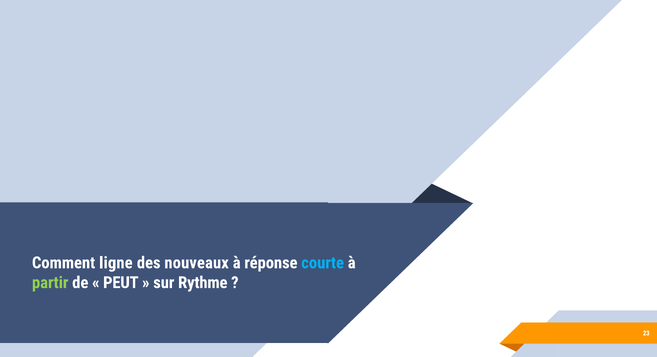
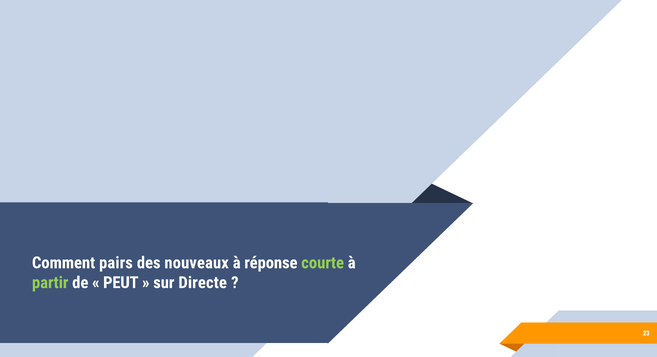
ligne: ligne -> pairs
courte colour: light blue -> light green
Rythme: Rythme -> Directe
